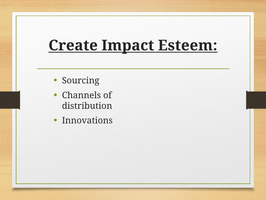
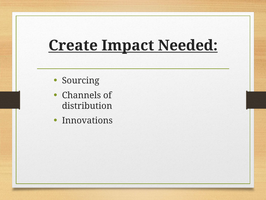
Esteem: Esteem -> Needed
